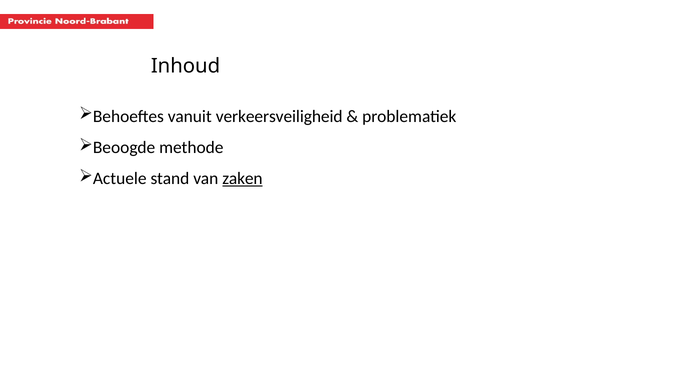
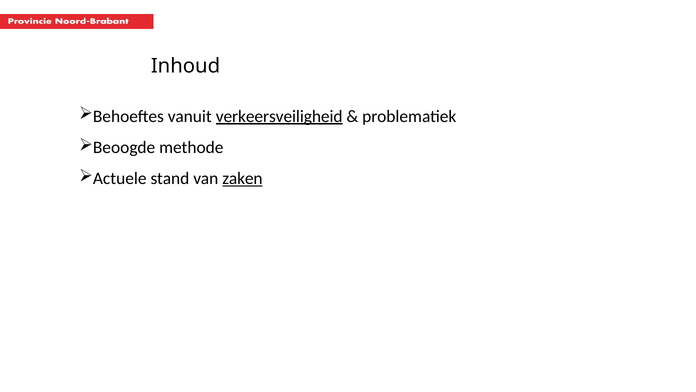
verkeersveiligheid underline: none -> present
